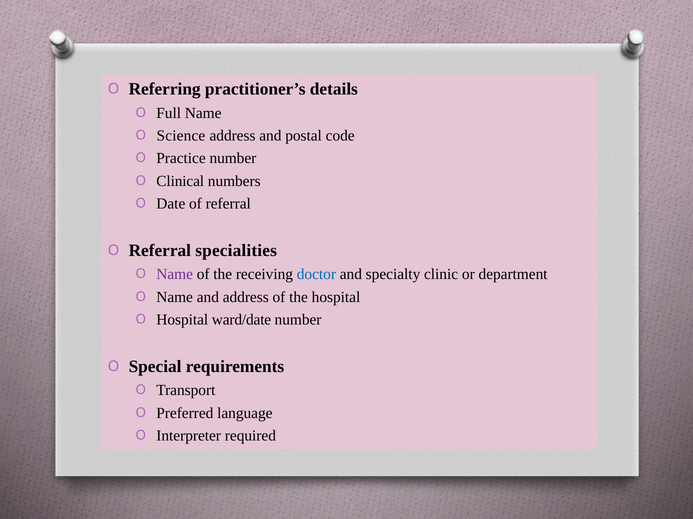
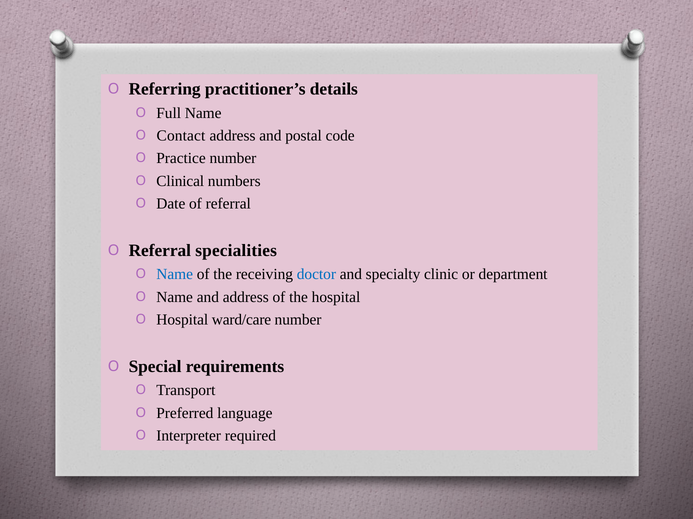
Science: Science -> Contact
Name at (175, 275) colour: purple -> blue
ward/date: ward/date -> ward/care
